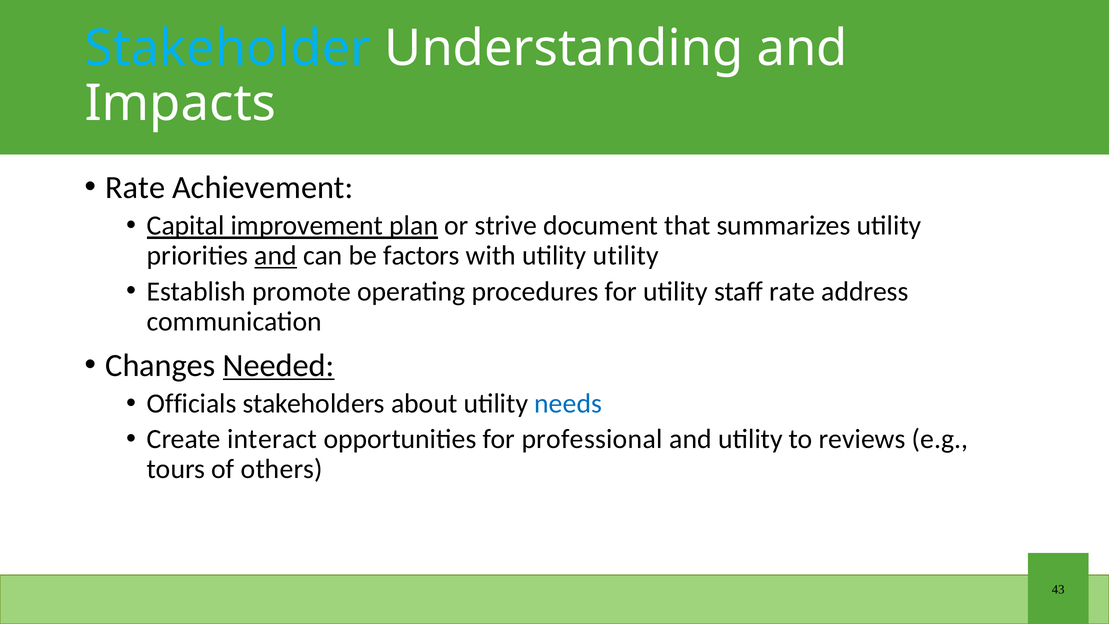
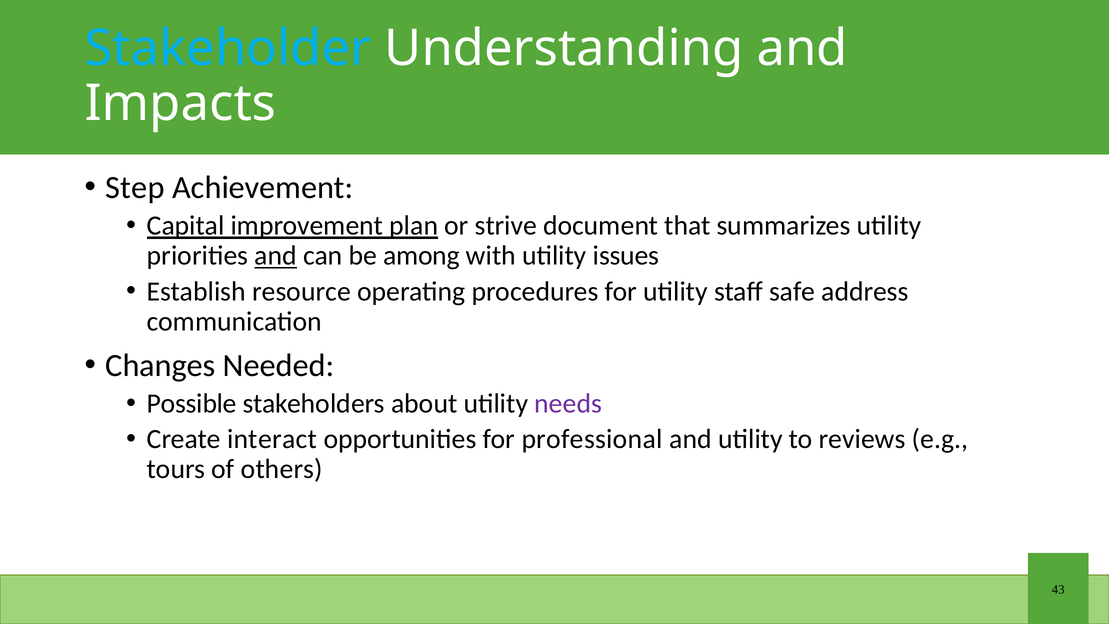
Rate at (135, 188): Rate -> Step
factors: factors -> among
utility utility: utility -> issues
promote: promote -> resource
staff rate: rate -> safe
Needed underline: present -> none
Officials: Officials -> Possible
needs colour: blue -> purple
